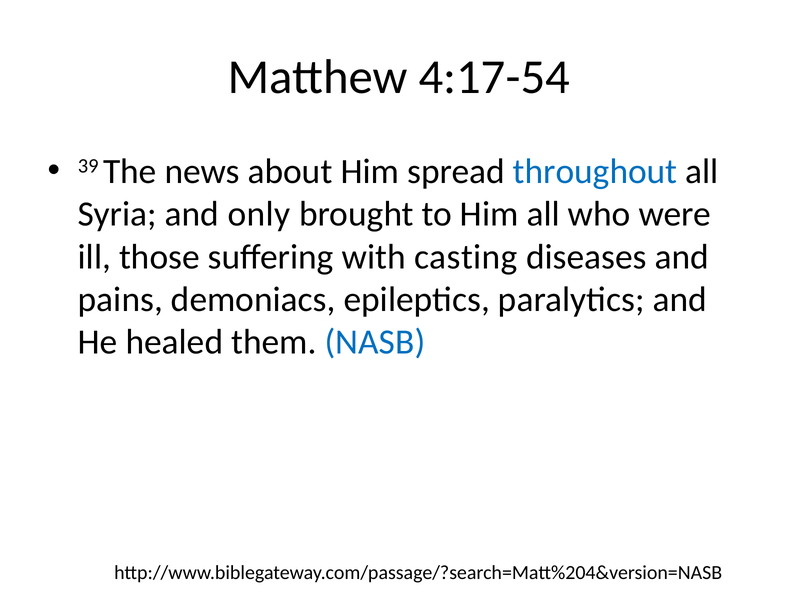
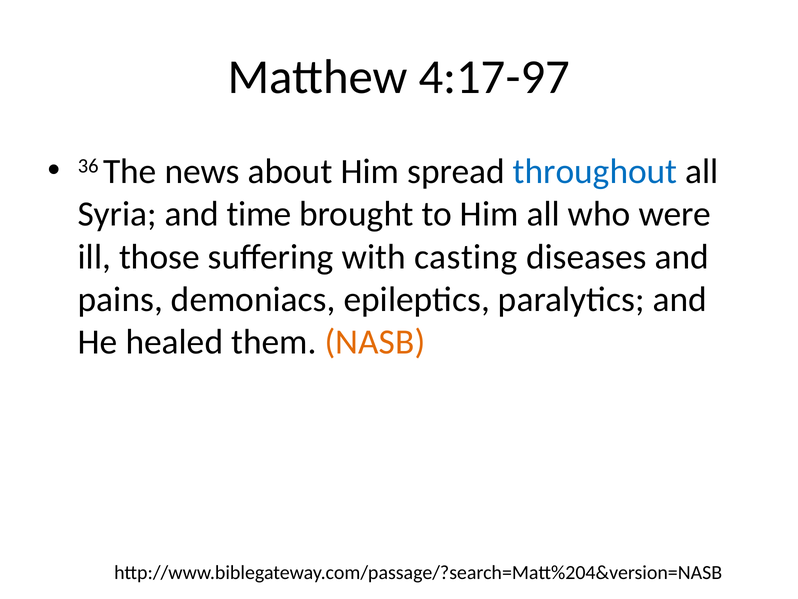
4:17-54: 4:17-54 -> 4:17-97
39: 39 -> 36
only: only -> time
NASB colour: blue -> orange
